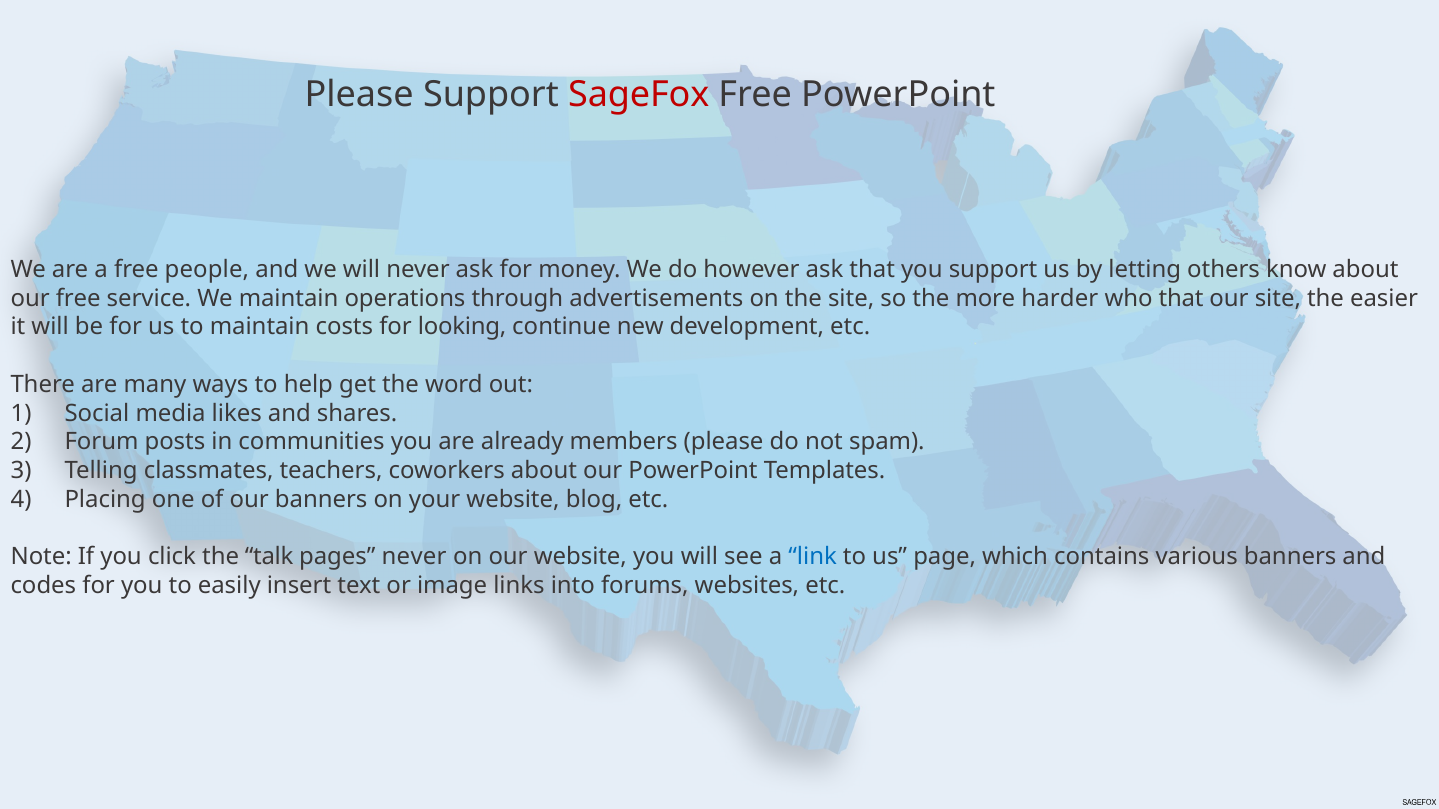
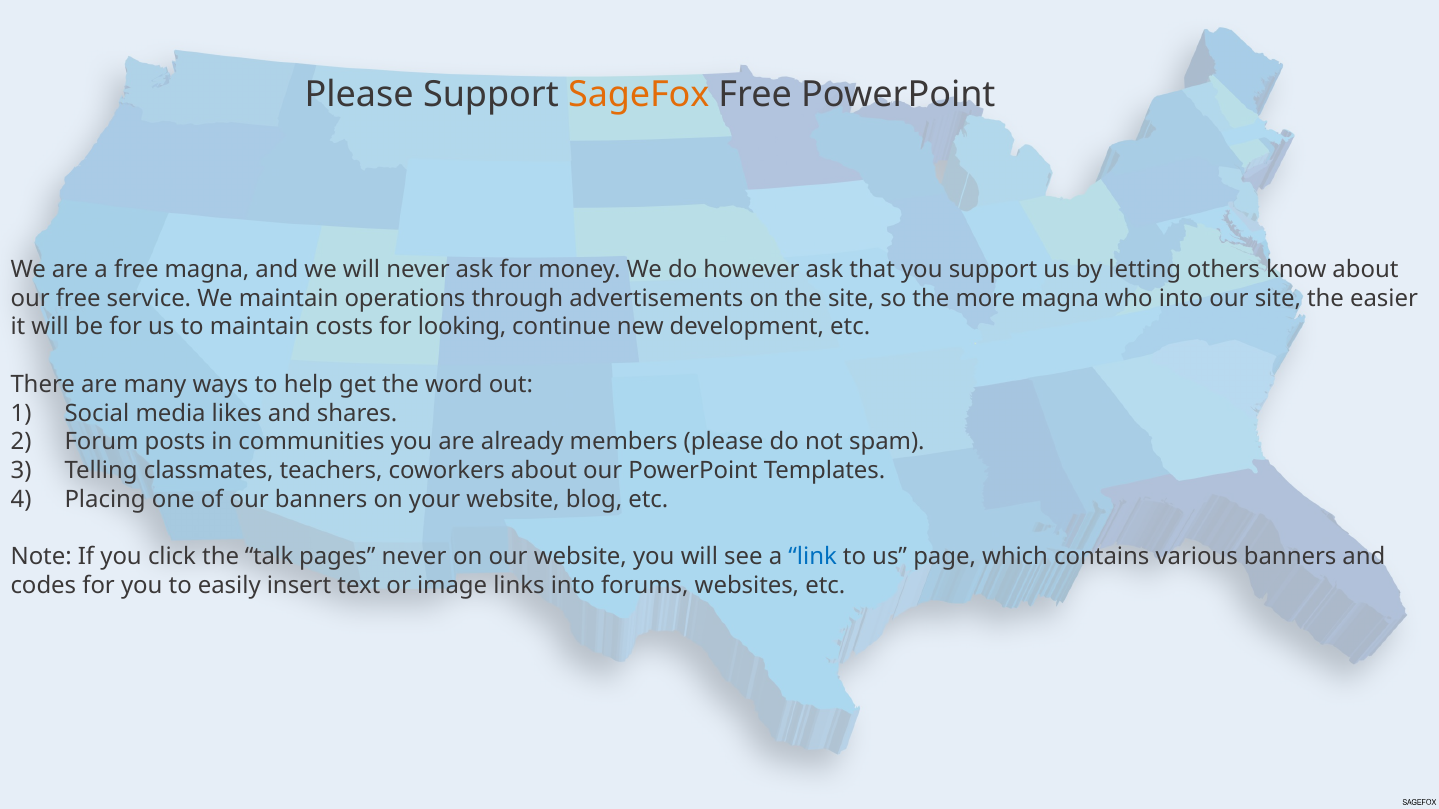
SageFox colour: red -> orange
free people: people -> magna
more harder: harder -> magna
who that: that -> into
